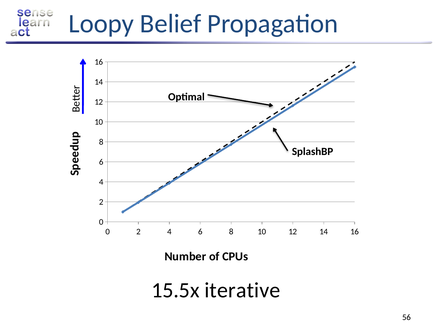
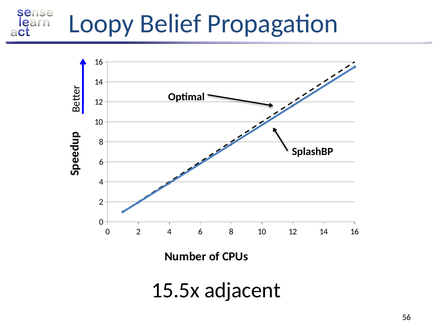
iterative: iterative -> adjacent
